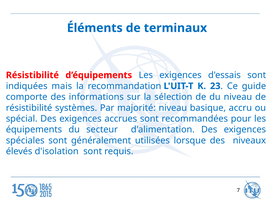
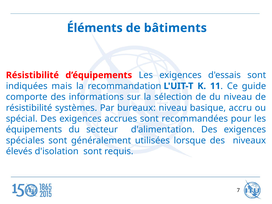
terminaux: terminaux -> bâtiments
23: 23 -> 11
majorité: majorité -> bureaux
